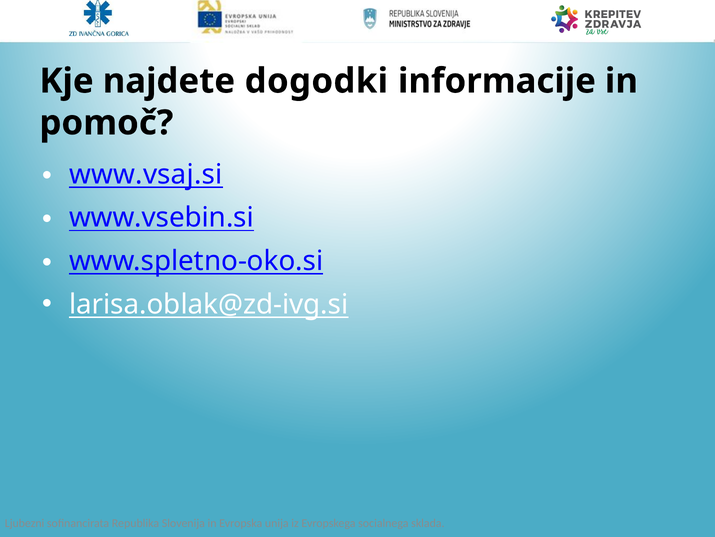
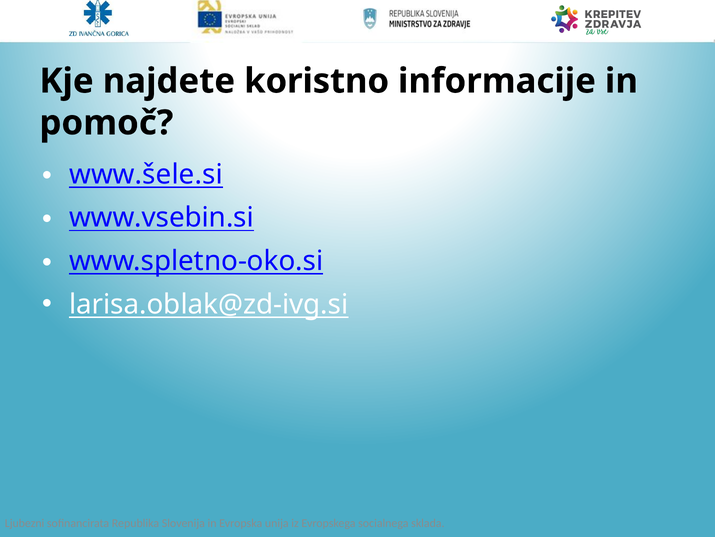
dogodki: dogodki -> koristno
www.vsaj.si: www.vsaj.si -> www.šele.si
